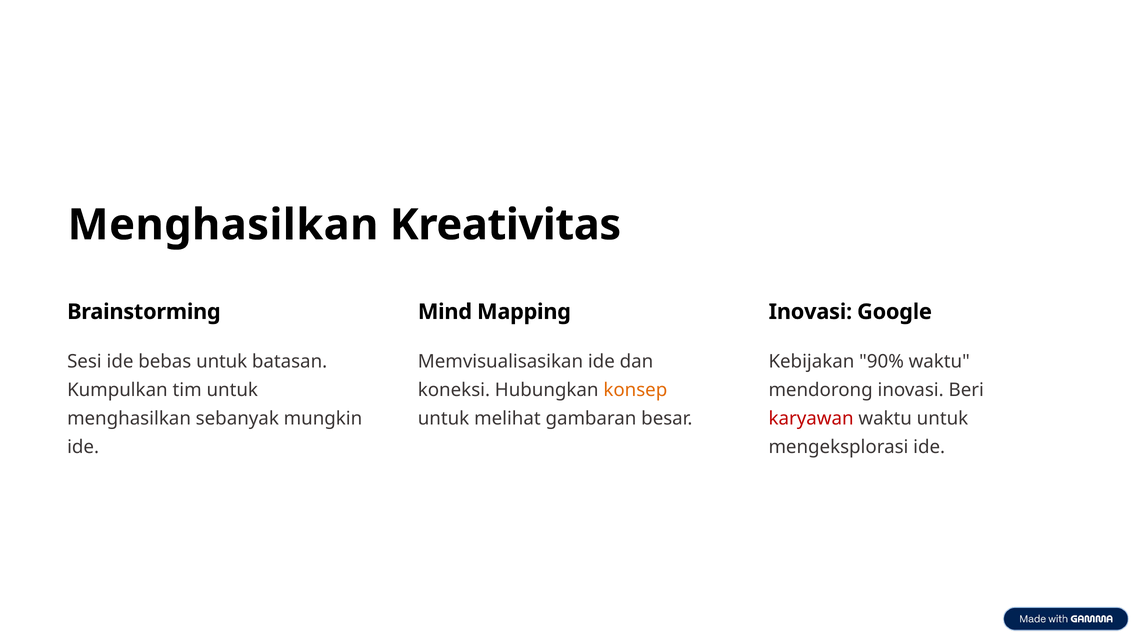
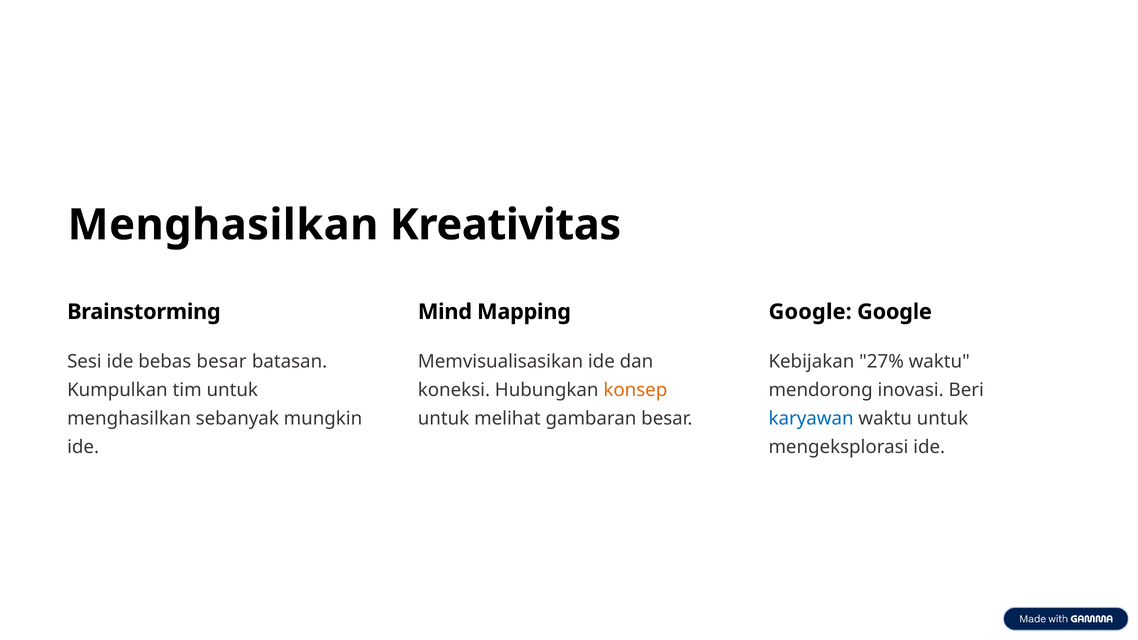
Inovasi at (810, 312): Inovasi -> Google
bebas untuk: untuk -> besar
90%: 90% -> 27%
karyawan colour: red -> blue
